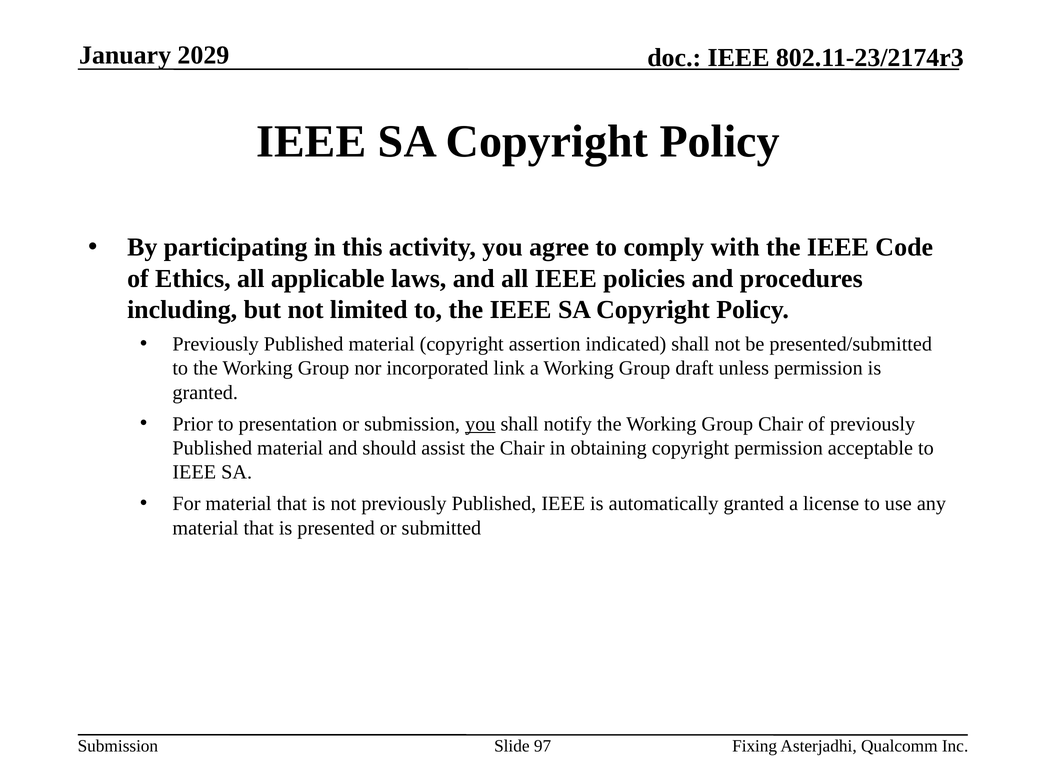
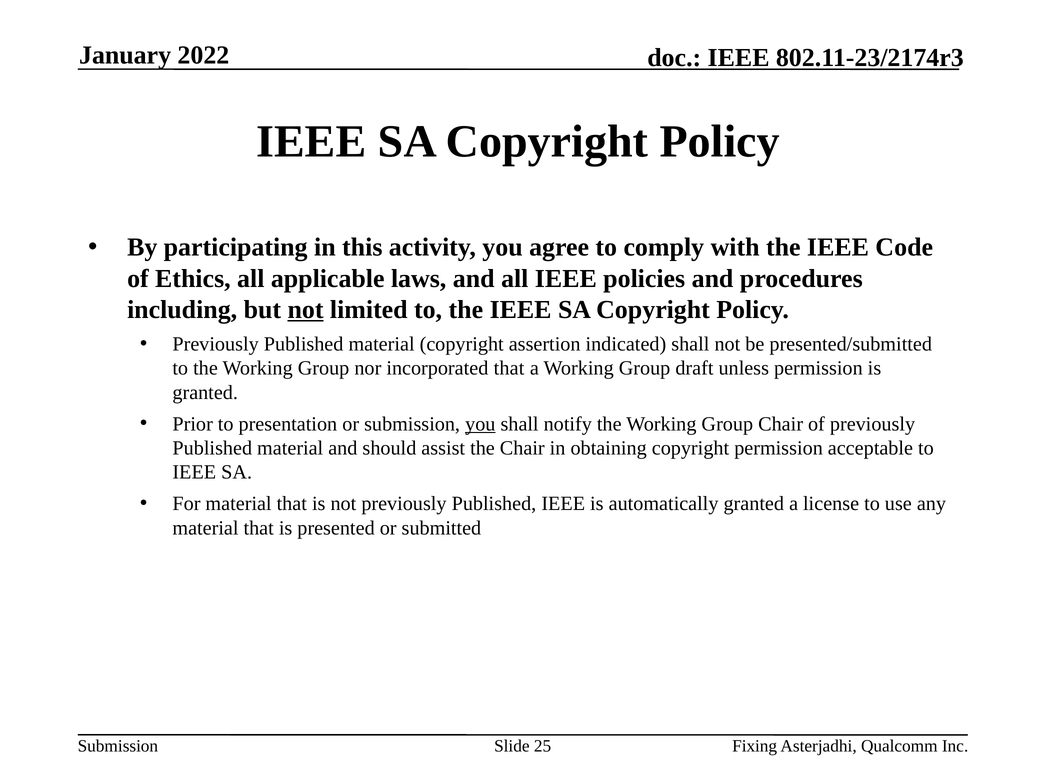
2029: 2029 -> 2022
not at (306, 309) underline: none -> present
incorporated link: link -> that
97: 97 -> 25
